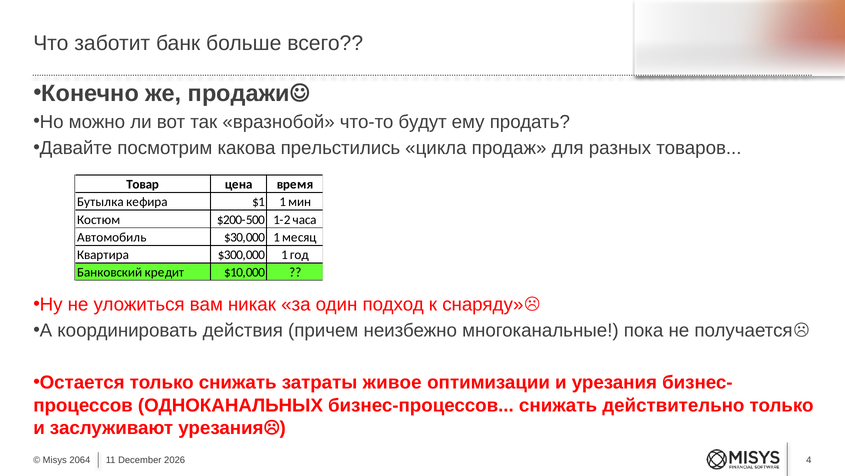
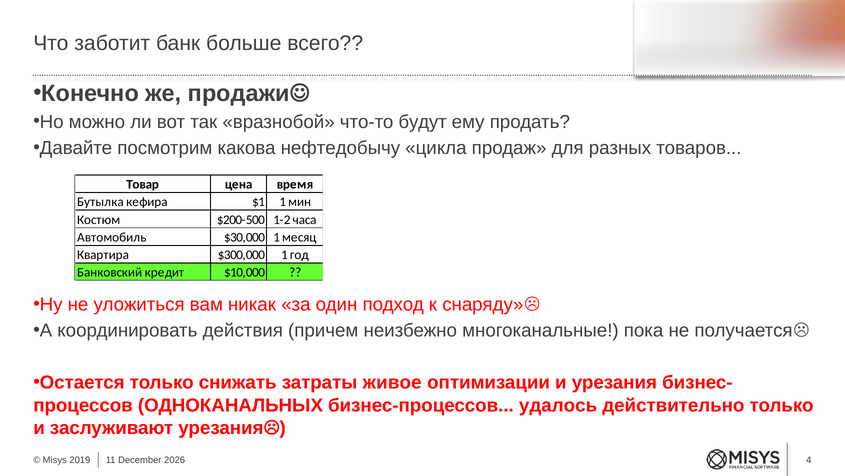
прельстились: прельстились -> нефтедобычу
бизнес-процессов снижать: снижать -> удалось
2064: 2064 -> 2019
